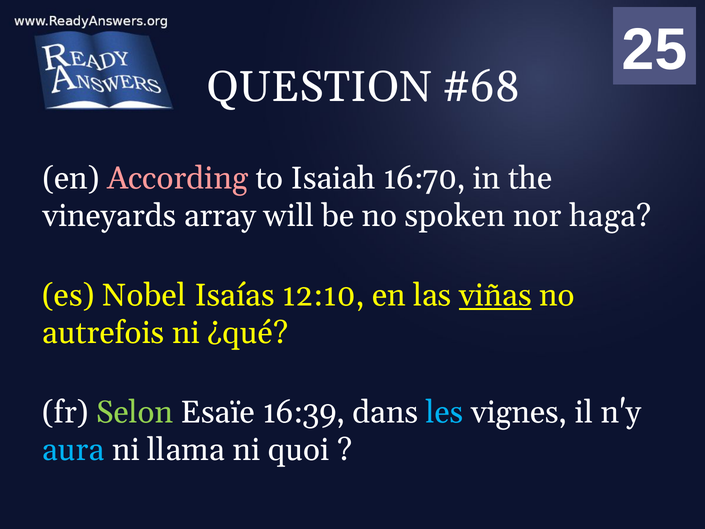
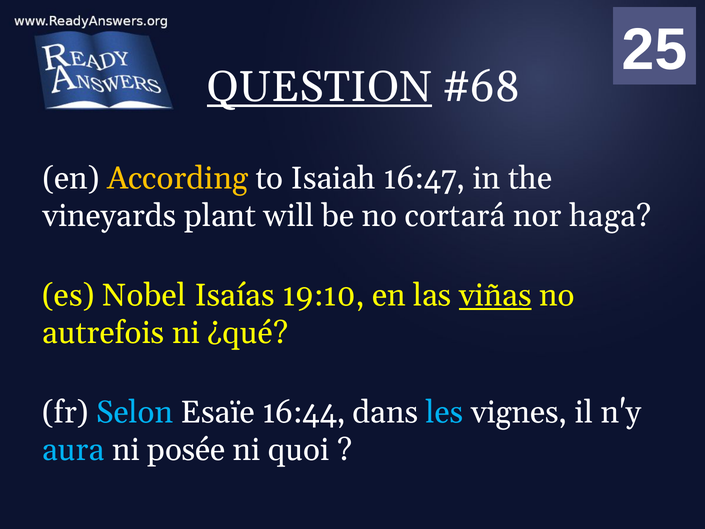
QUESTION underline: none -> present
According colour: pink -> yellow
16:70: 16:70 -> 16:47
array: array -> plant
spoken: spoken -> cortará
12:10: 12:10 -> 19:10
Selon colour: light green -> light blue
16:39: 16:39 -> 16:44
llama: llama -> posée
